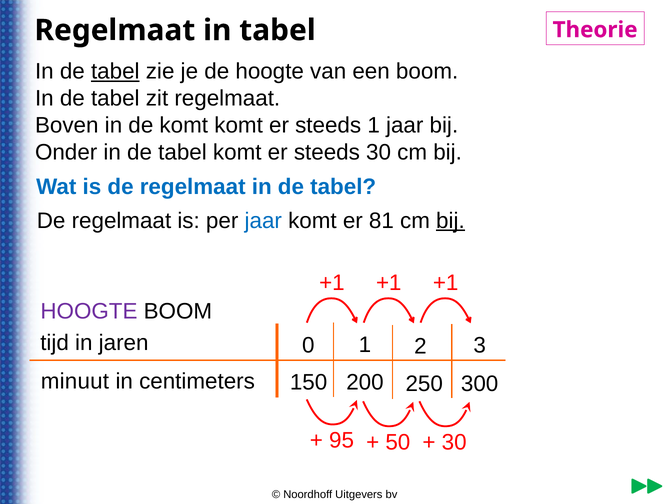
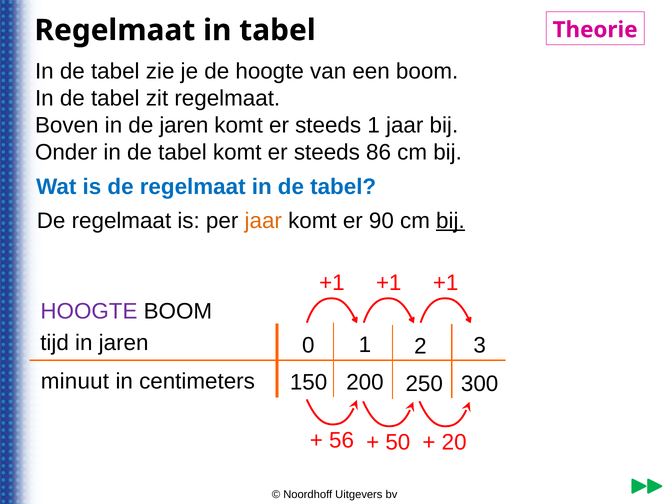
tabel at (115, 71) underline: present -> none
de komt: komt -> jaren
steeds 30: 30 -> 86
jaar at (263, 221) colour: blue -> orange
81: 81 -> 90
95: 95 -> 56
30 at (454, 442): 30 -> 20
